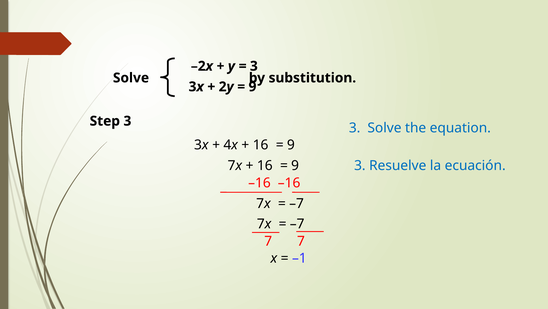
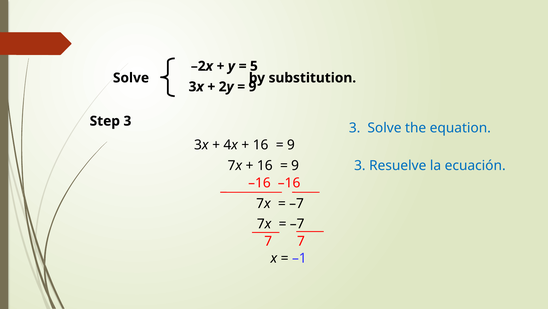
3 at (254, 66): 3 -> 5
